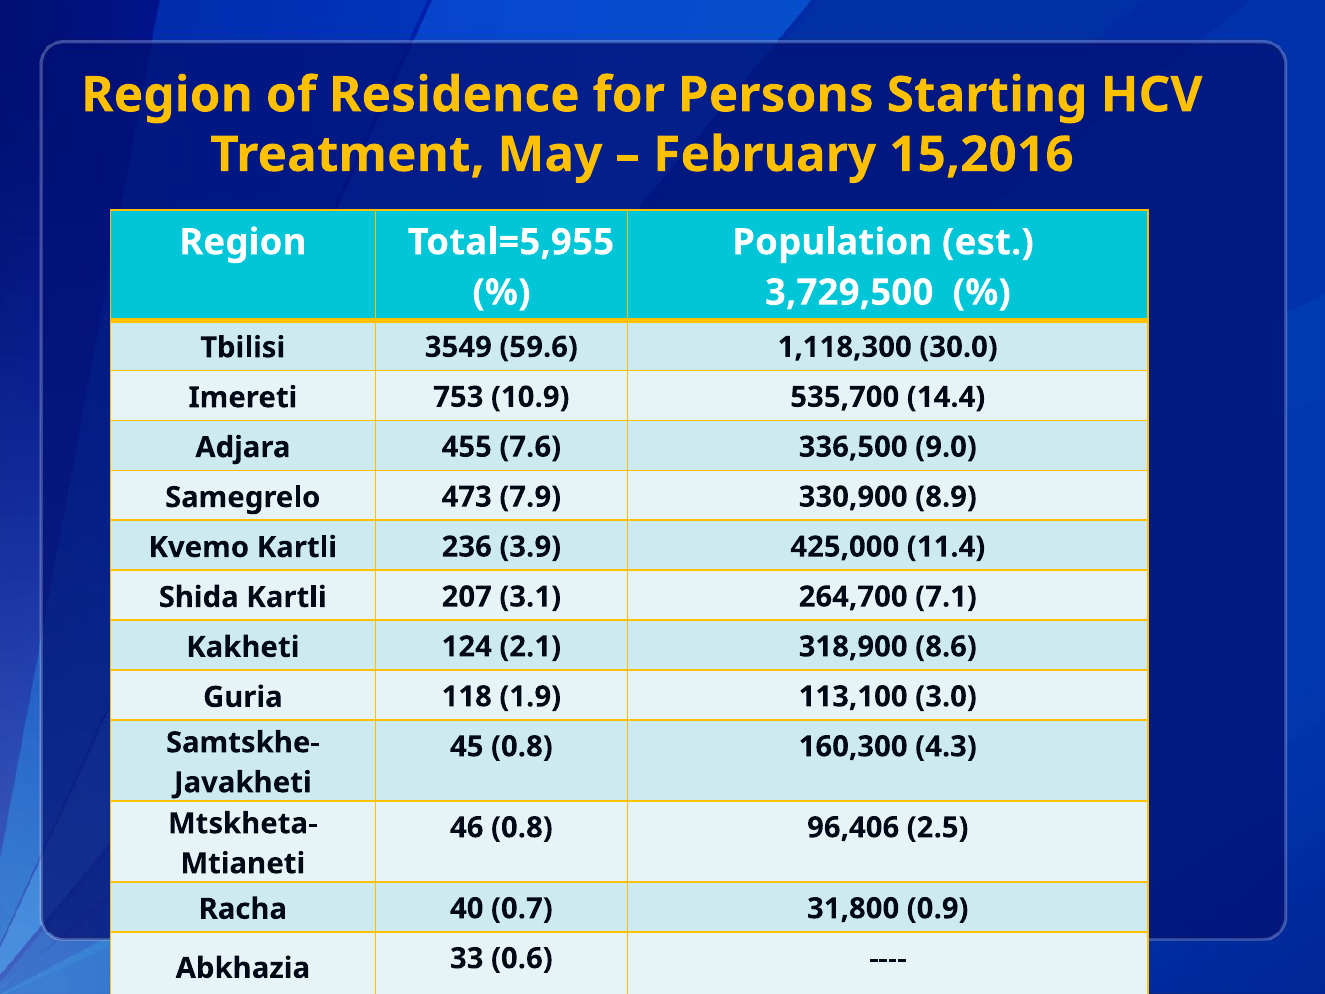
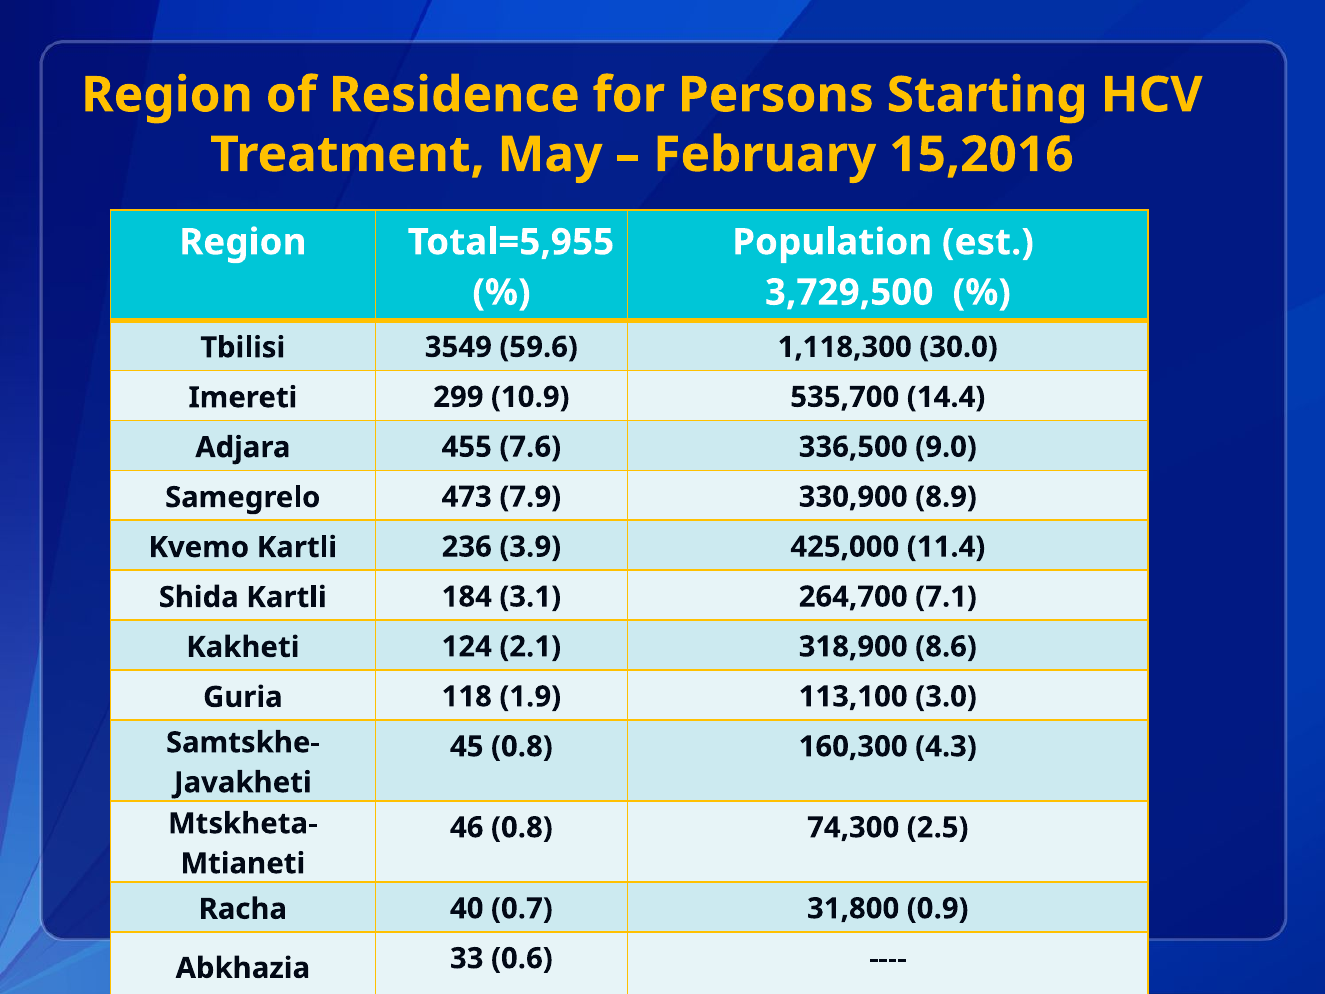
753: 753 -> 299
207: 207 -> 184
96,406: 96,406 -> 74,300
